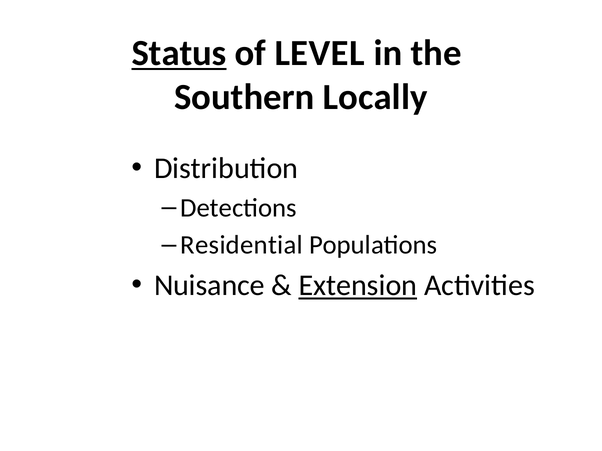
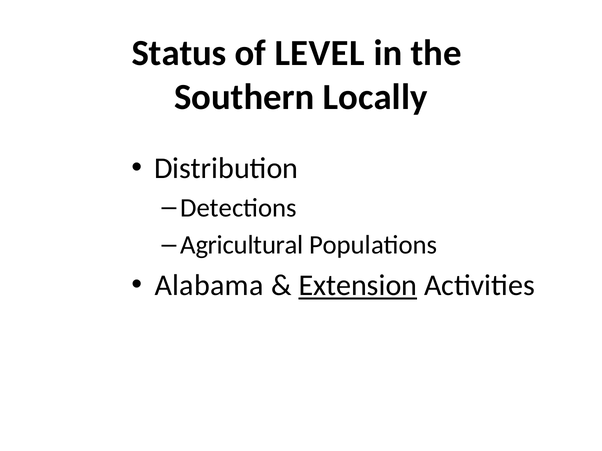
Status underline: present -> none
Residential: Residential -> Agricultural
Nuisance: Nuisance -> Alabama
